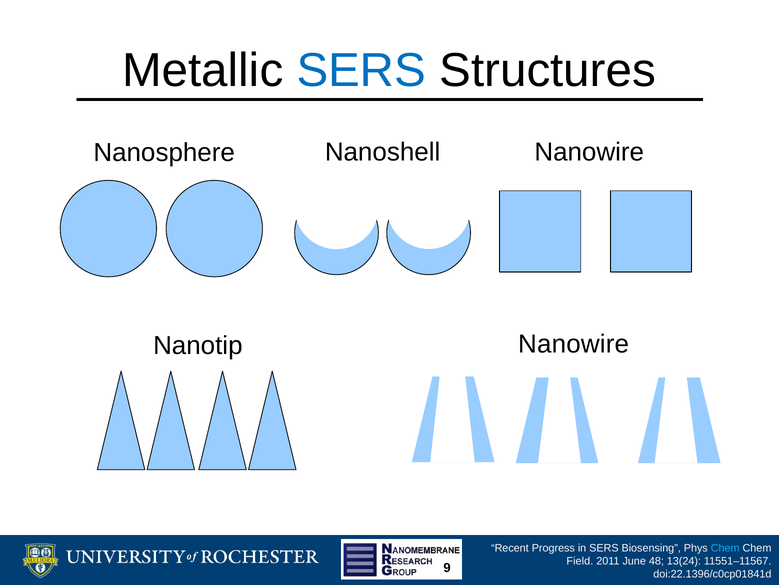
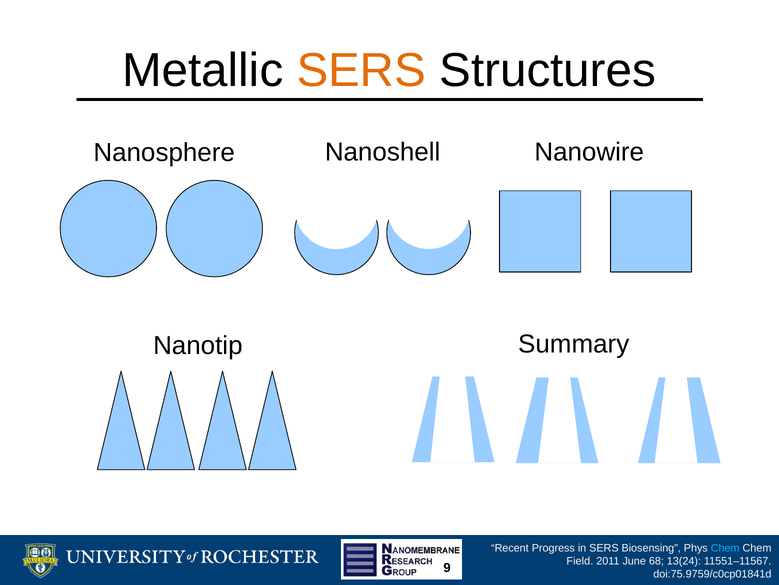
SERS at (361, 70) colour: blue -> orange
Nanowire at (574, 344): Nanowire -> Summary
48: 48 -> 68
doi:22.1396/c0cp01841d: doi:22.1396/c0cp01841d -> doi:75.9759/c0cp01841d
